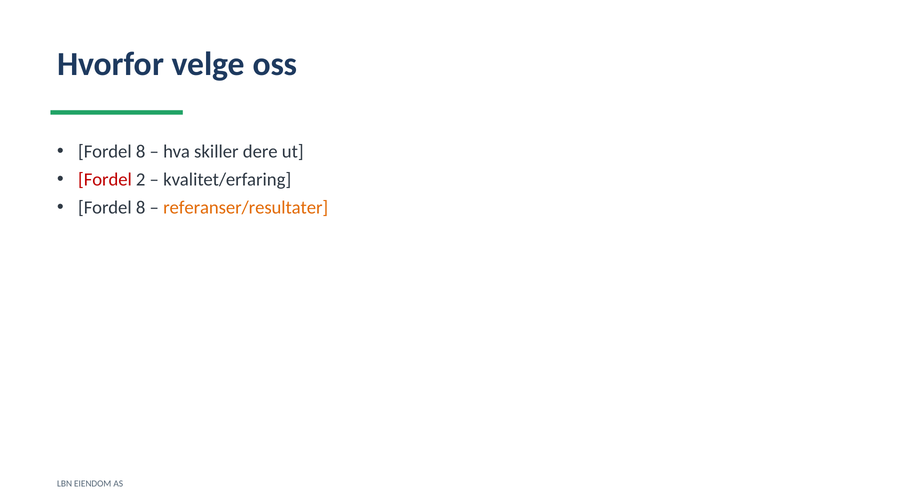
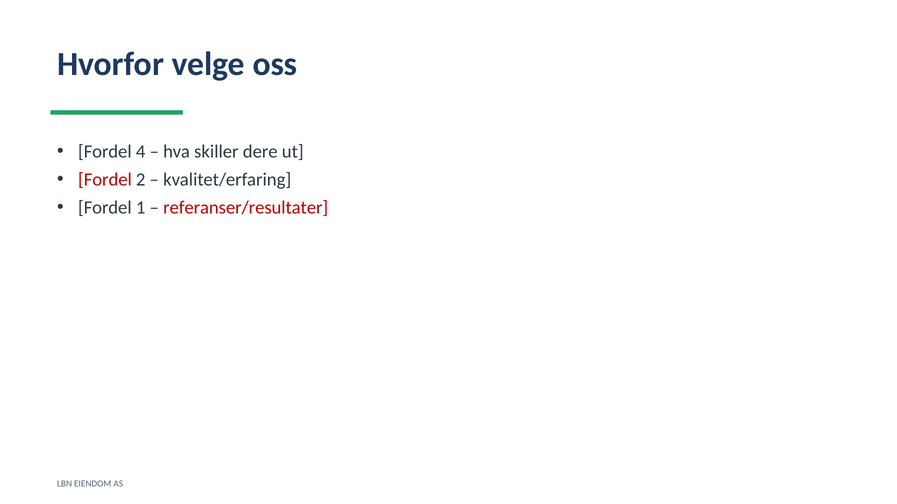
8 at (141, 152): 8 -> 4
8 at (141, 208): 8 -> 1
referanser/resultater colour: orange -> red
